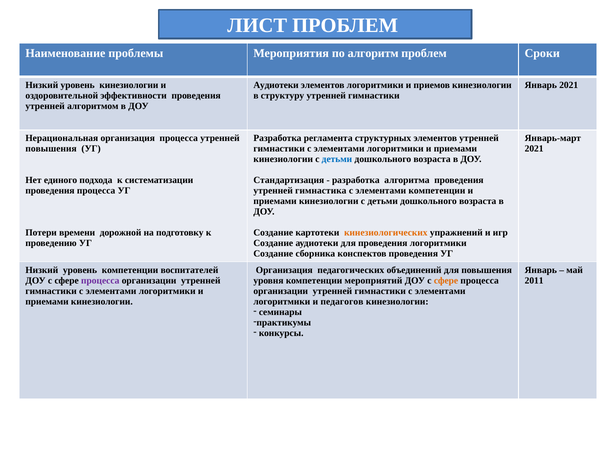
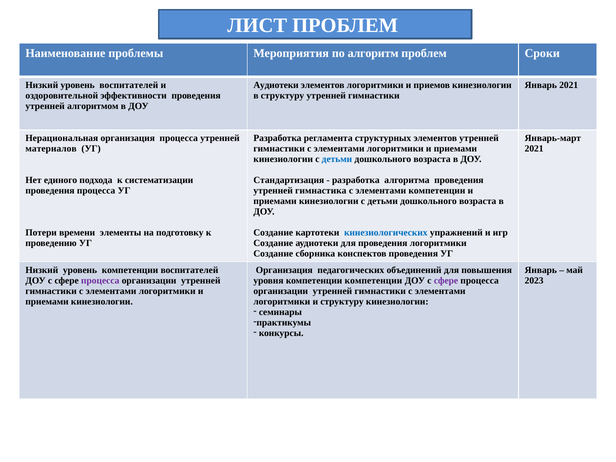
уровень кинезиологии: кинезиологии -> воспитателей
повышения at (51, 149): повышения -> материалов
дорожной: дорожной -> элементы
кинезиологических colour: orange -> blue
компетенции мероприятий: мероприятий -> компетенции
сфере at (446, 281) colour: orange -> purple
2011: 2011 -> 2023
и педагогов: педагогов -> структуру
